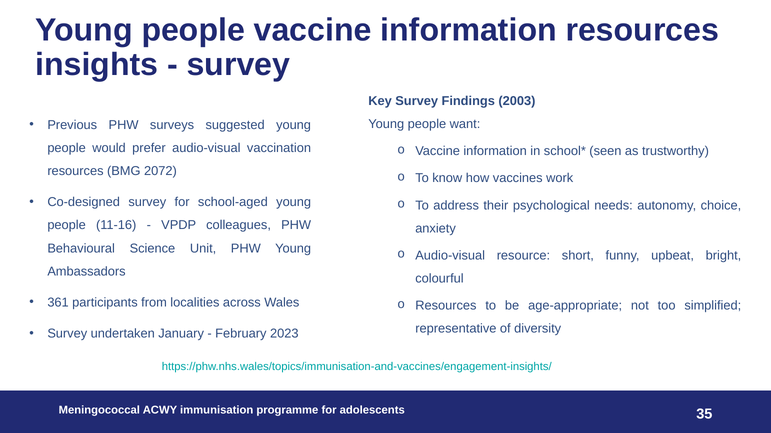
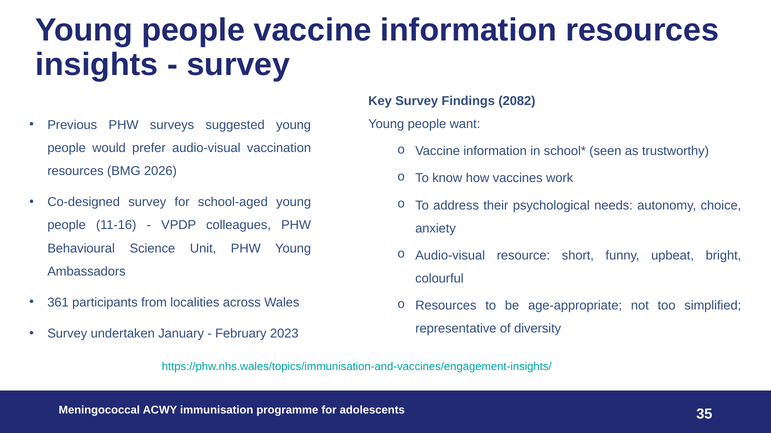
2003: 2003 -> 2082
2072: 2072 -> 2026
